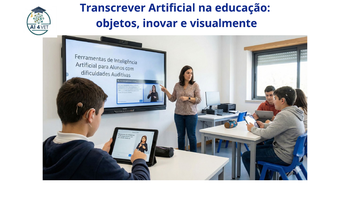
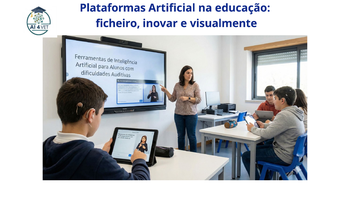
Transcrever: Transcrever -> Plataformas
objetos: objetos -> ficheiro
